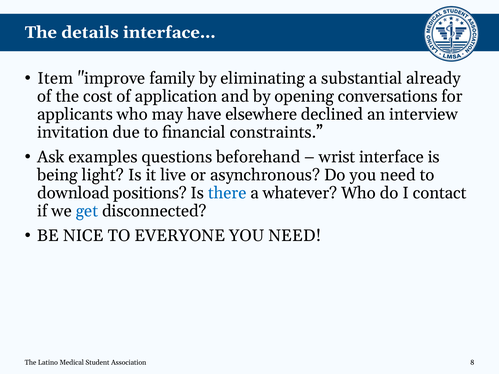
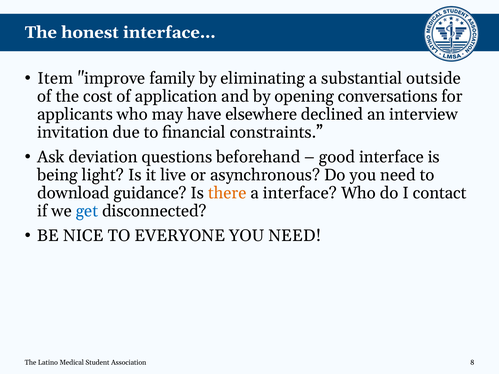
details: details -> honest
already: already -> outside
examples: examples -> deviation
wrist: wrist -> good
positions: positions -> guidance
there colour: blue -> orange
a whatever: whatever -> interface
